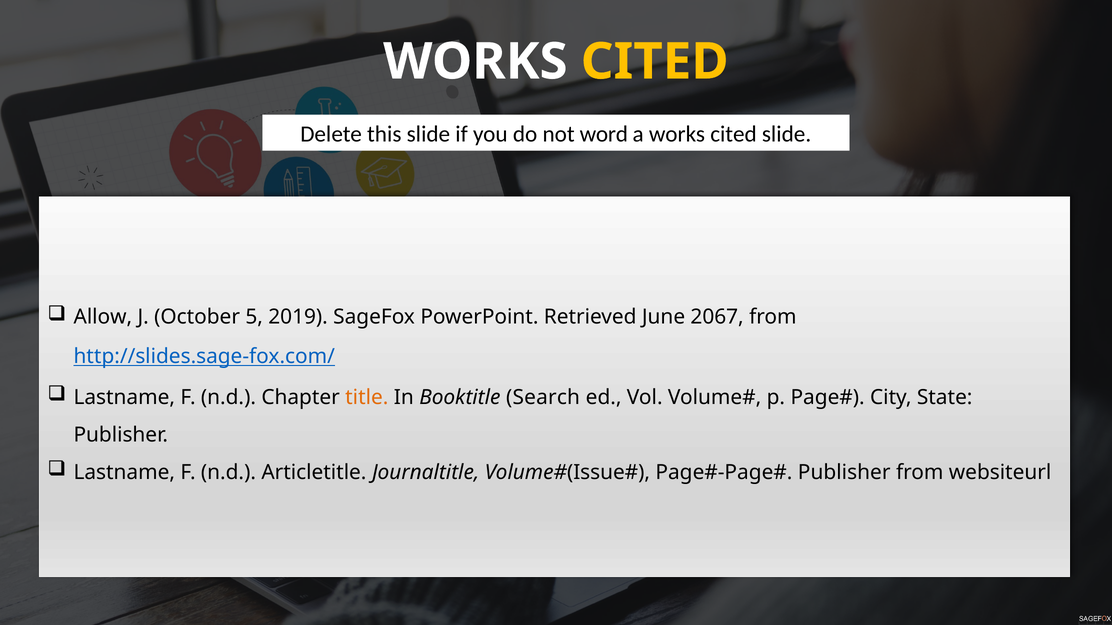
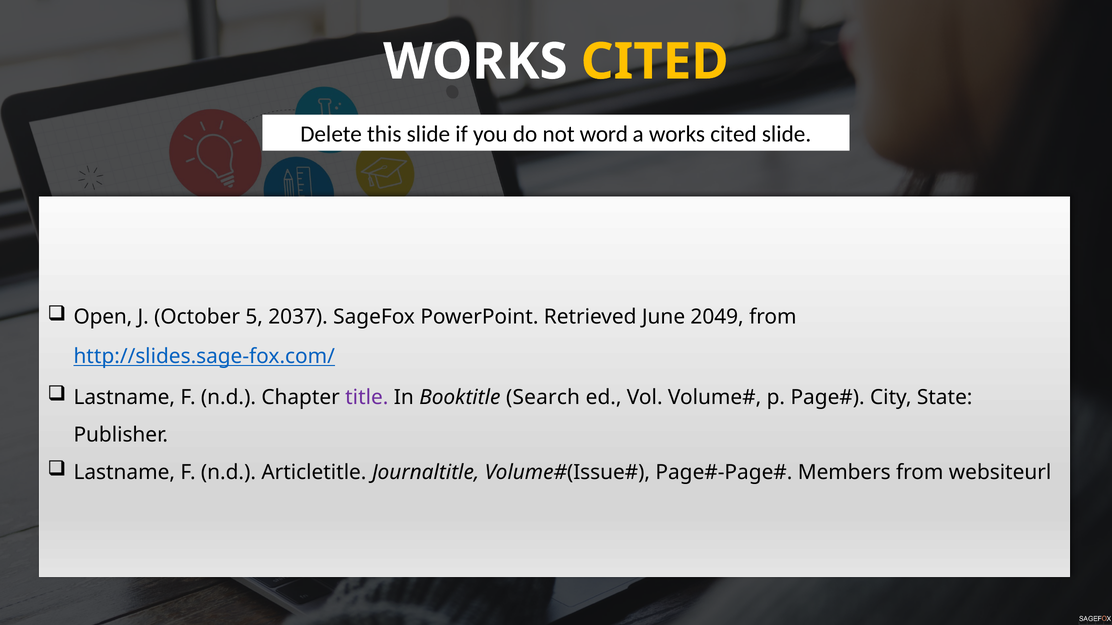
Allow: Allow -> Open
2019: 2019 -> 2037
2067: 2067 -> 2049
title colour: orange -> purple
Publisher at (844, 473): Publisher -> Members
